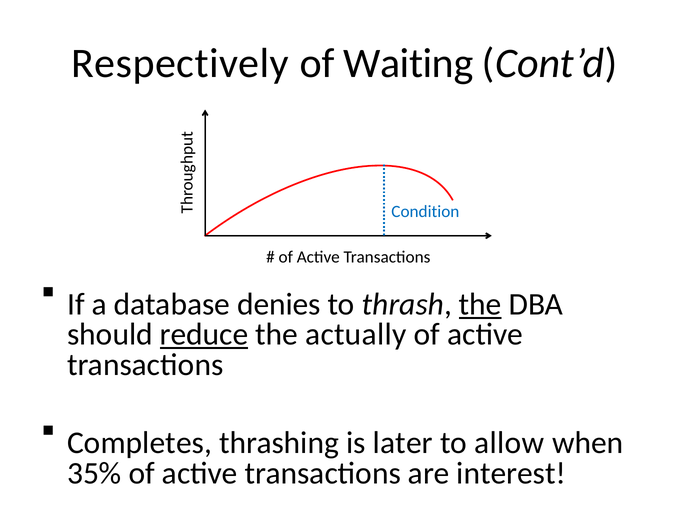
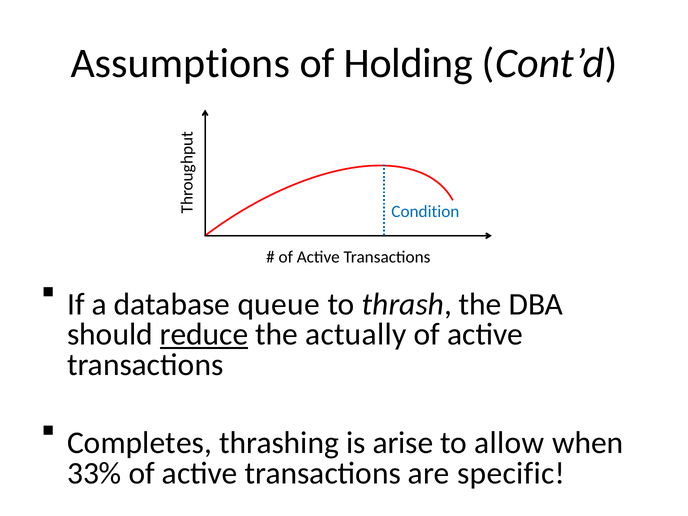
Respectively: Respectively -> Assumptions
Waiting: Waiting -> Holding
denies: denies -> queue
the at (480, 304) underline: present -> none
later: later -> arise
35%: 35% -> 33%
interest: interest -> specific
